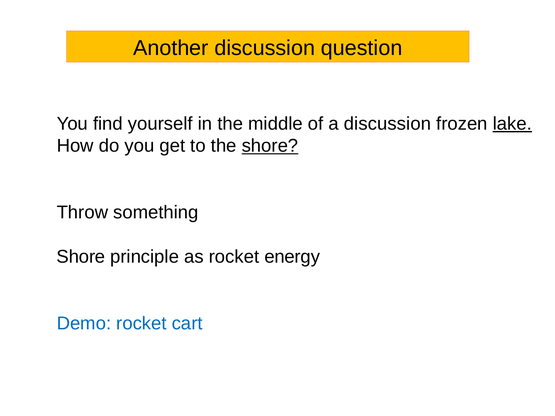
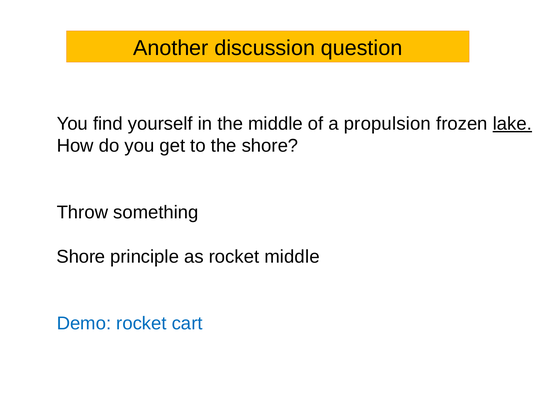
a discussion: discussion -> propulsion
shore at (270, 146) underline: present -> none
rocket energy: energy -> middle
